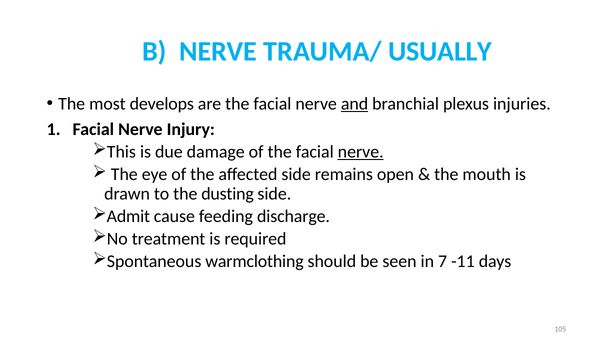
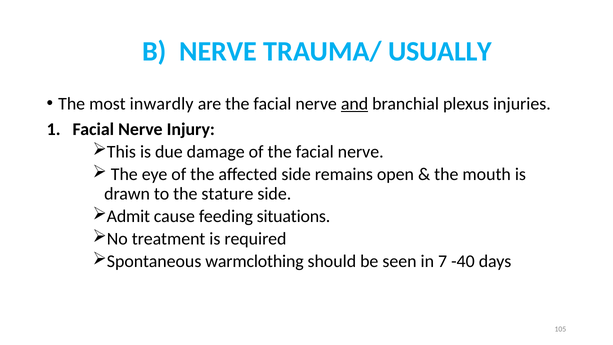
develops: develops -> inwardly
nerve at (361, 152) underline: present -> none
dusting: dusting -> stature
discharge: discharge -> situations
-11: -11 -> -40
